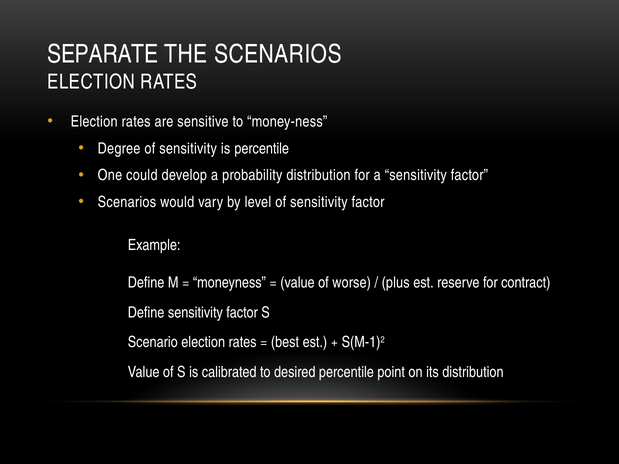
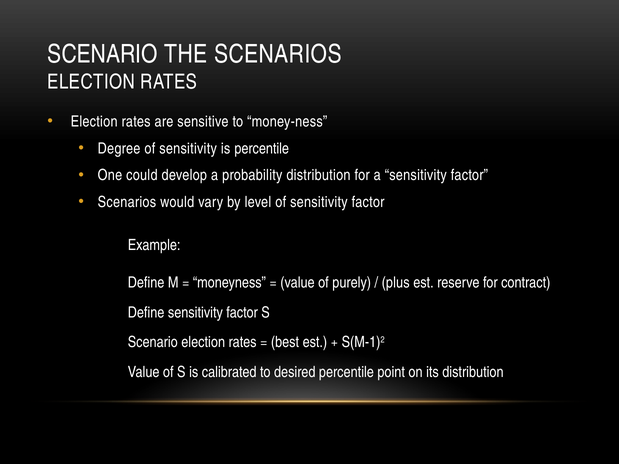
SEPARATE at (103, 54): SEPARATE -> SCENARIO
worse: worse -> purely
